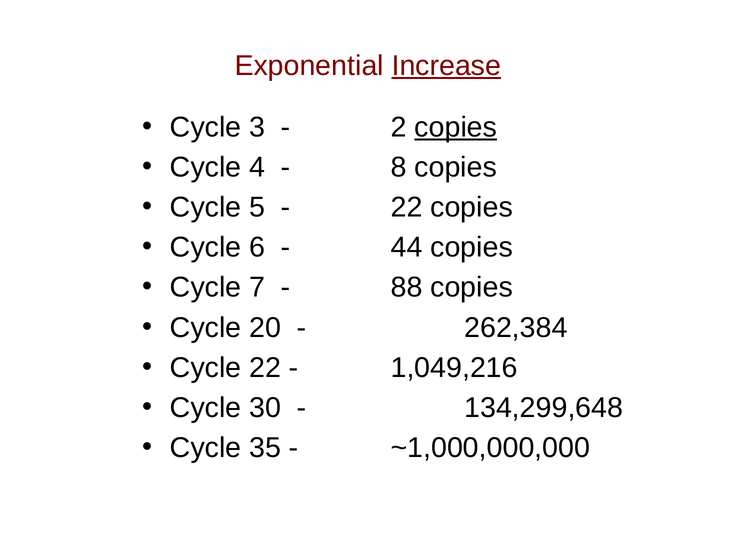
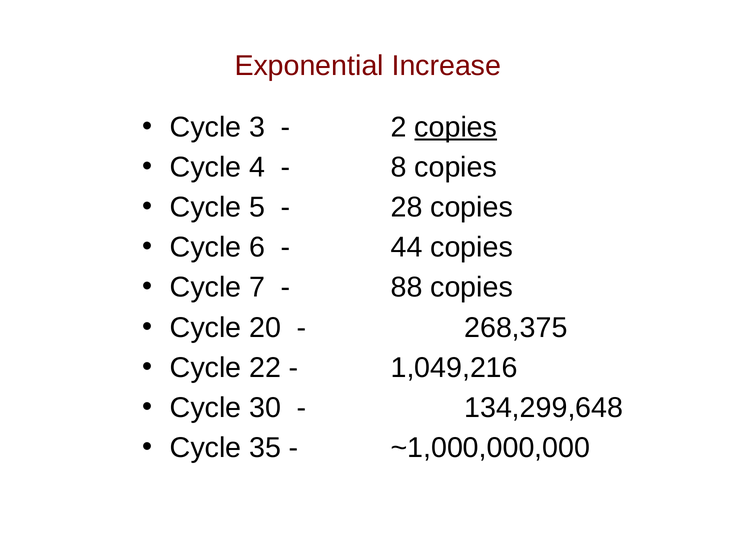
Increase underline: present -> none
22 at (407, 207): 22 -> 28
262,384: 262,384 -> 268,375
